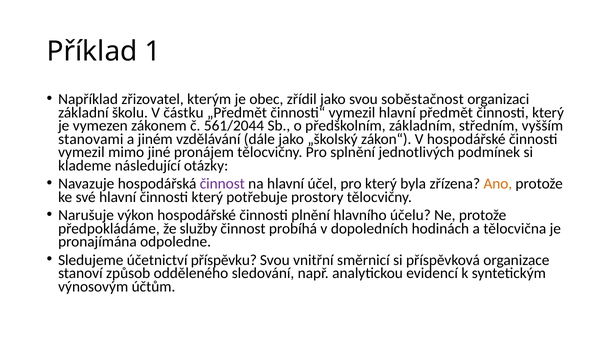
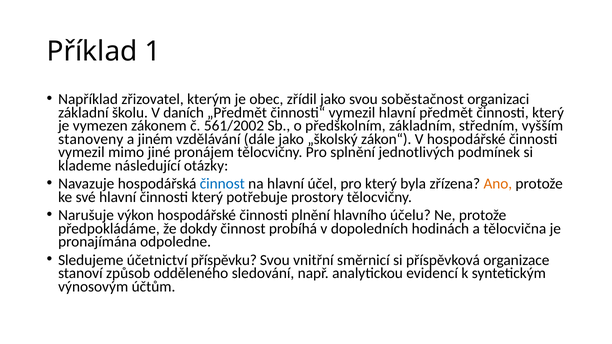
částku: částku -> daních
561/2044: 561/2044 -> 561/2002
stanovami: stanovami -> stanoveny
činnost at (222, 184) colour: purple -> blue
služby: služby -> dokdy
